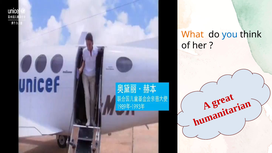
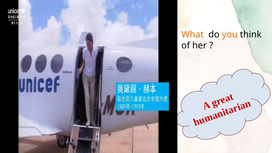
you colour: blue -> orange
